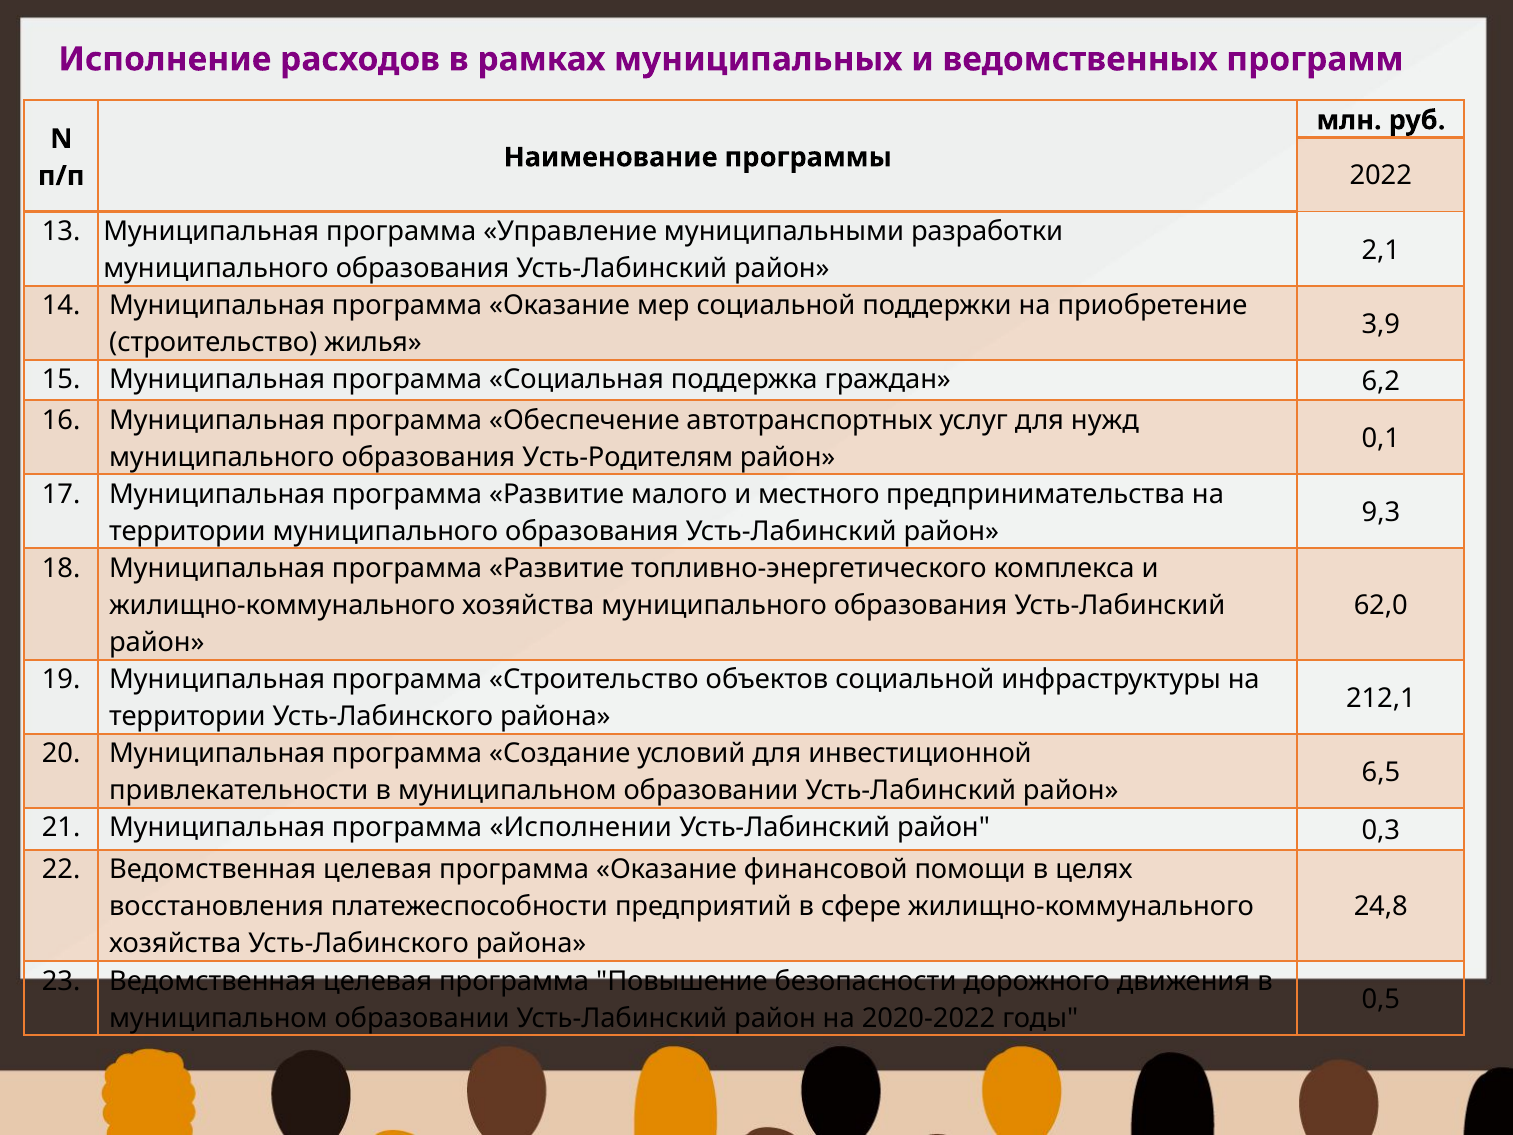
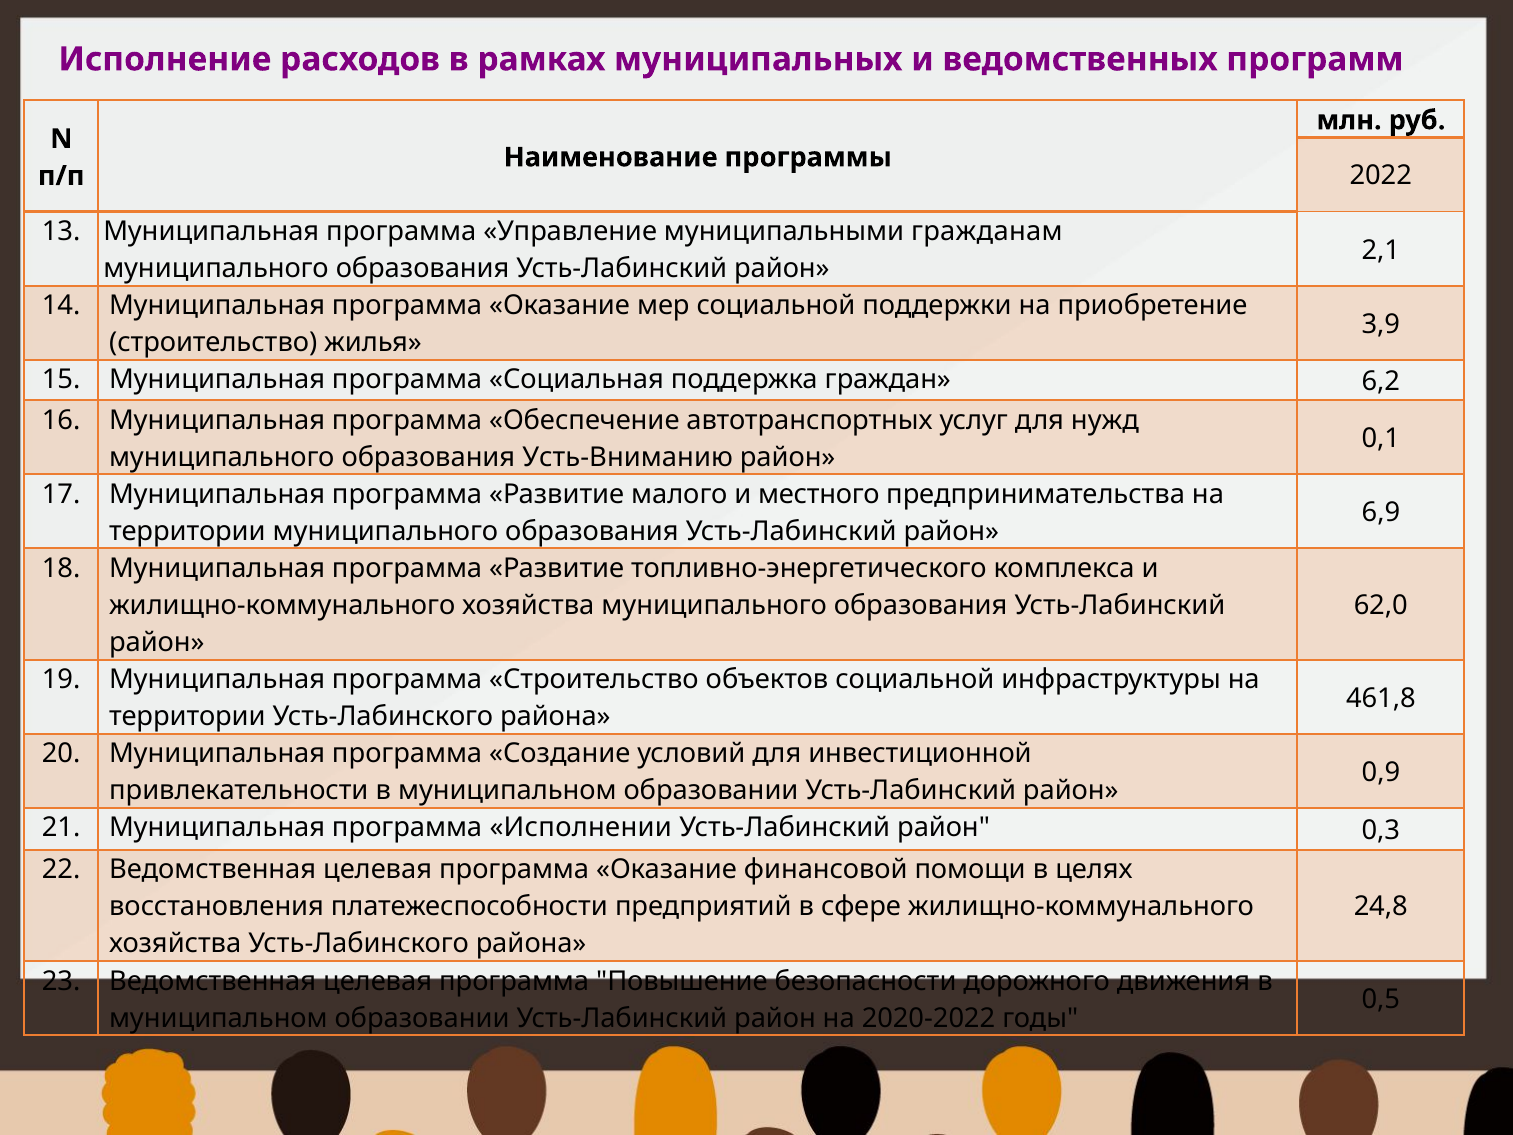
разработки: разработки -> гражданам
Усть-Родителям: Усть-Родителям -> Усть-Вниманию
9,3: 9,3 -> 6,9
212,1: 212,1 -> 461,8
6,5: 6,5 -> 0,9
